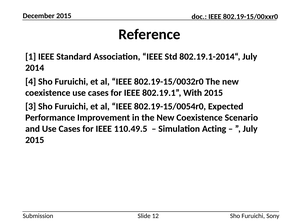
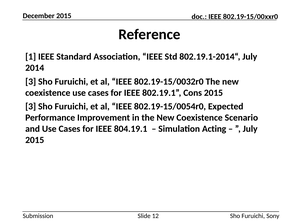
4 at (31, 82): 4 -> 3
With: With -> Cons
110.49.5: 110.49.5 -> 804.19.1
